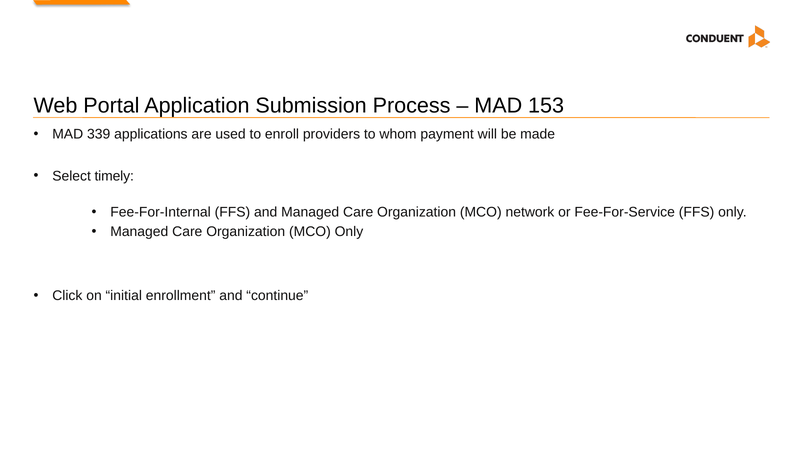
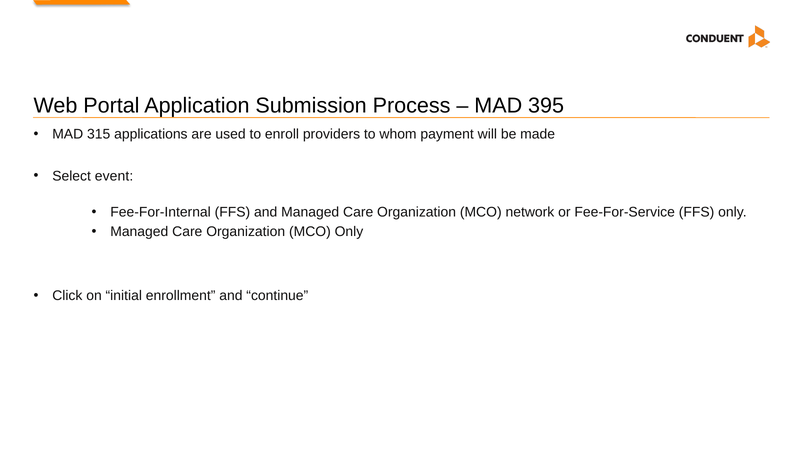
153: 153 -> 395
339: 339 -> 315
timely: timely -> event
